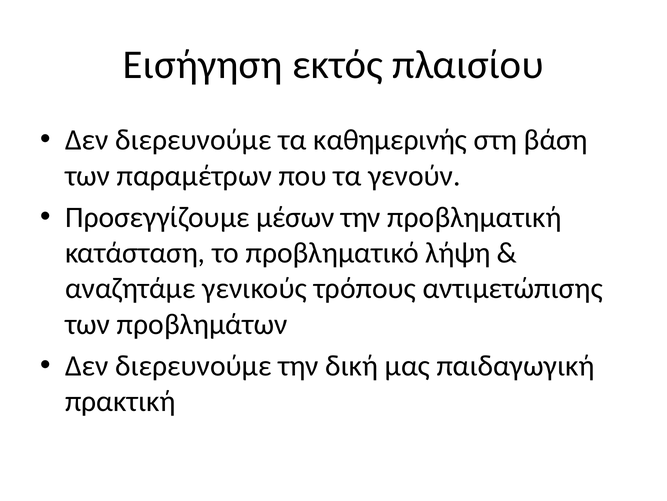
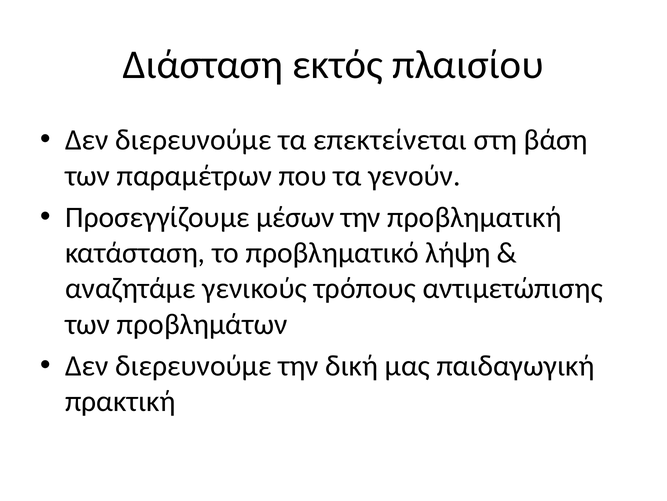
Εισήγηση: Εισήγηση -> Διάσταση
καθημερινής: καθημερινής -> επεκτείνεται
